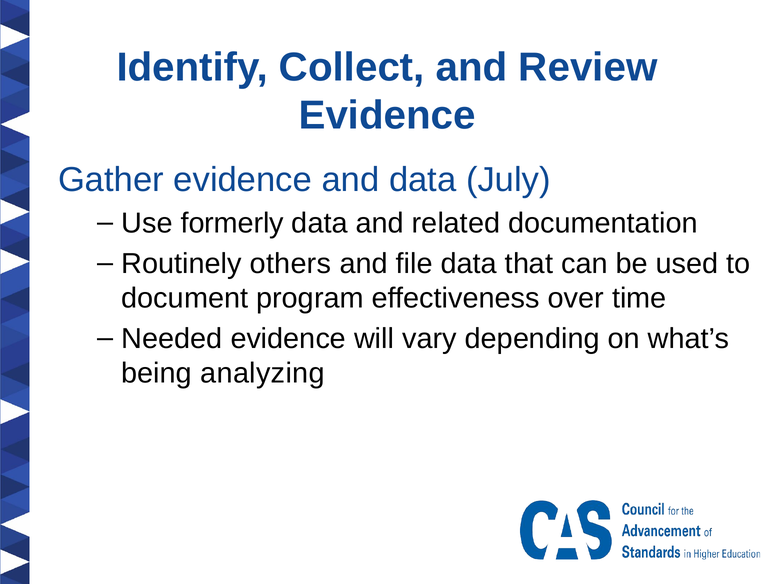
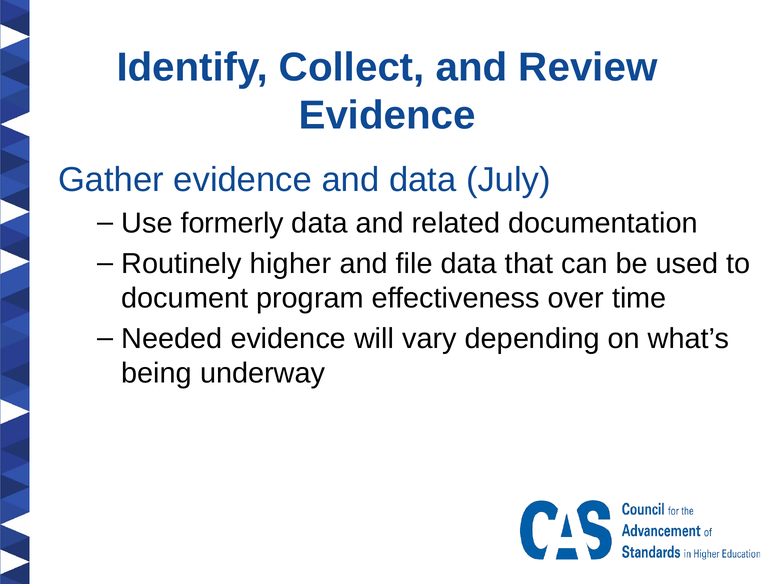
others: others -> higher
analyzing: analyzing -> underway
